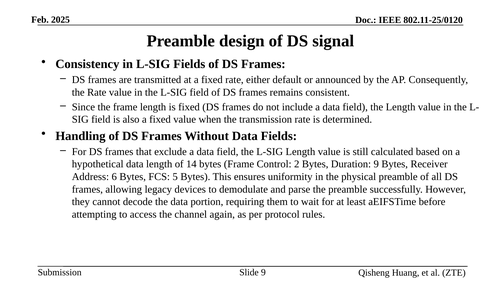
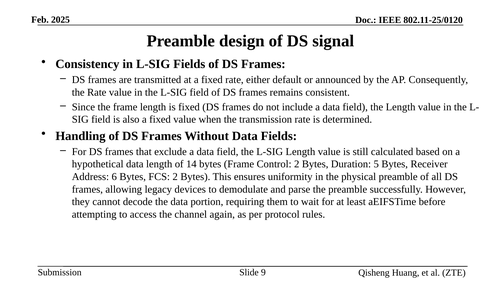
Duration 9: 9 -> 5
FCS 5: 5 -> 2
